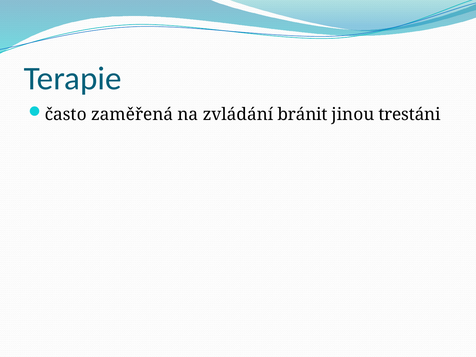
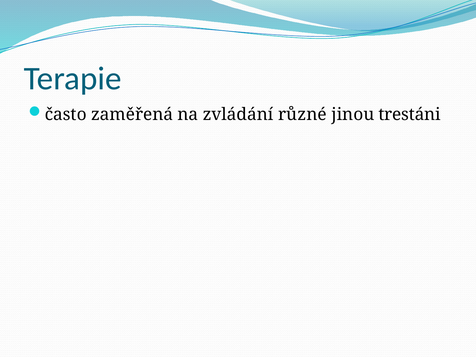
bránit: bránit -> různé
